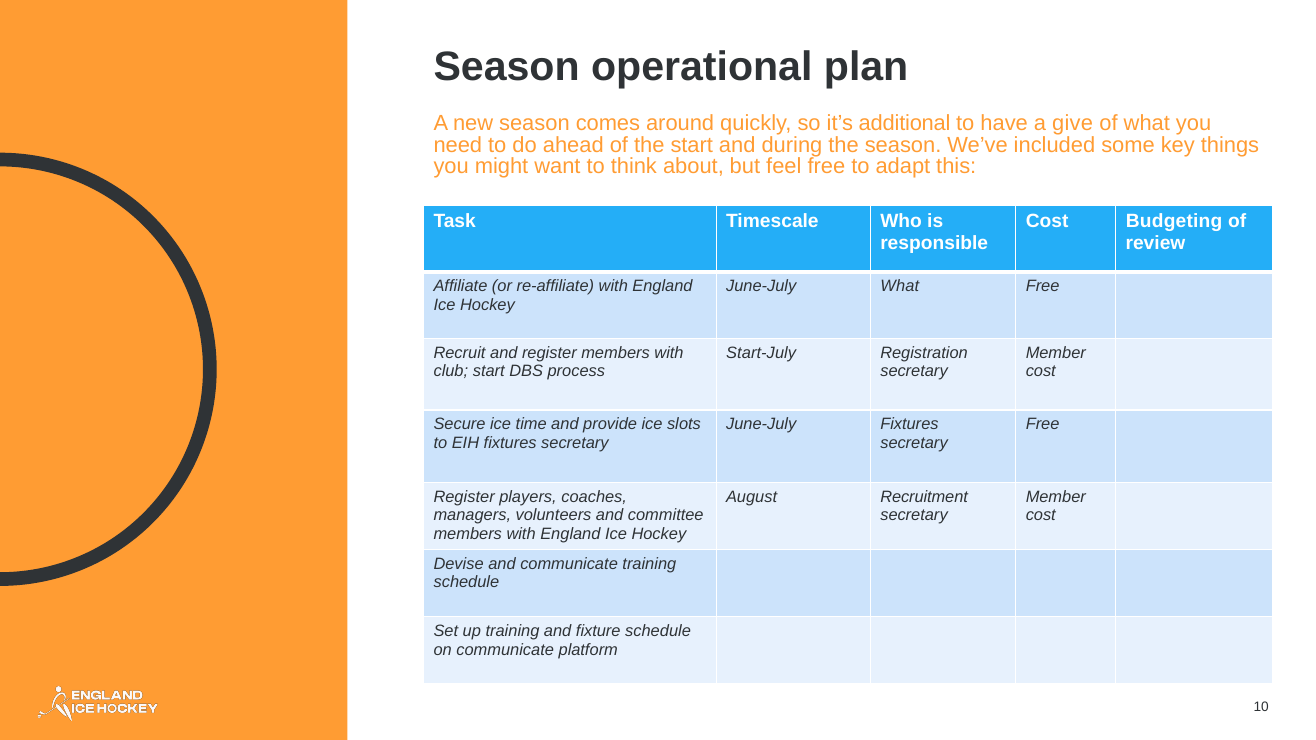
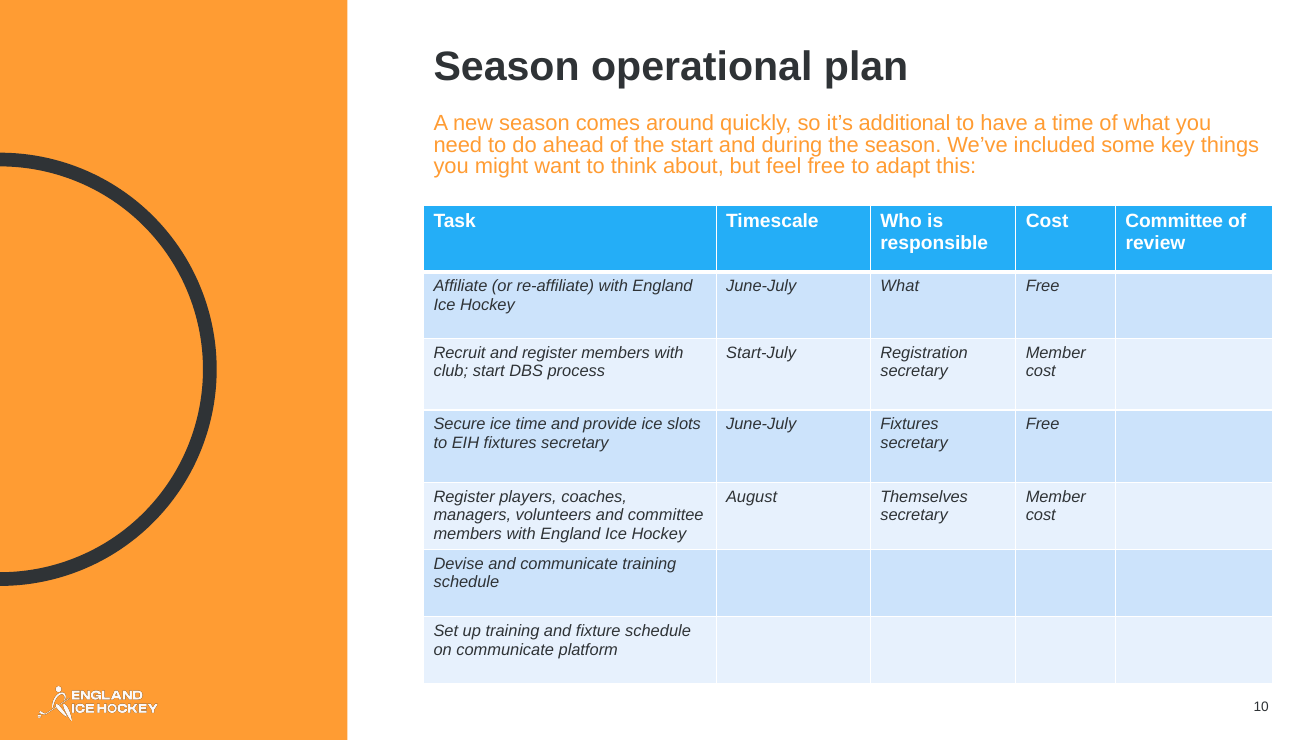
a give: give -> time
Cost Budgeting: Budgeting -> Committee
Recruitment: Recruitment -> Themselves
